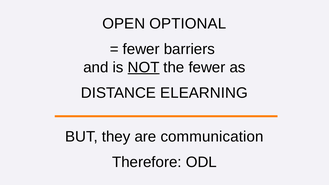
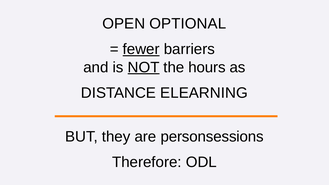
fewer at (141, 49) underline: none -> present
the fewer: fewer -> hours
communication: communication -> personsessions
